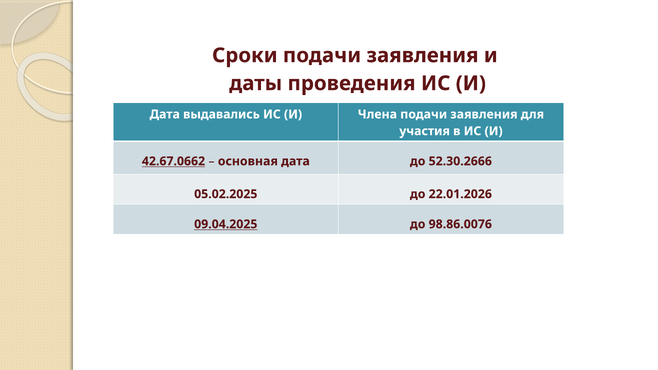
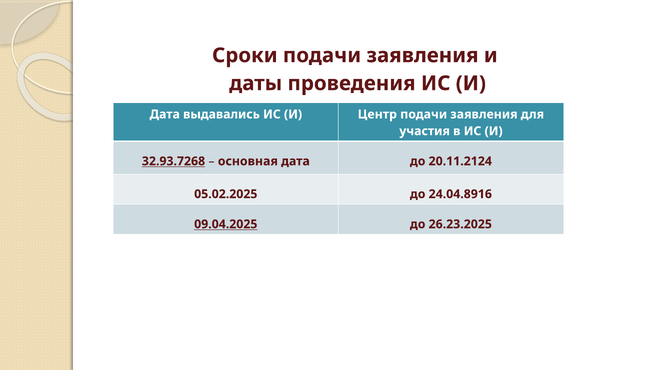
Члена: Члена -> Центр
42.67.0662: 42.67.0662 -> 32.93.7268
52.30.2666: 52.30.2666 -> 20.11.2124
22.01.2026: 22.01.2026 -> 24.04.8916
98.86.0076: 98.86.0076 -> 26.23.2025
